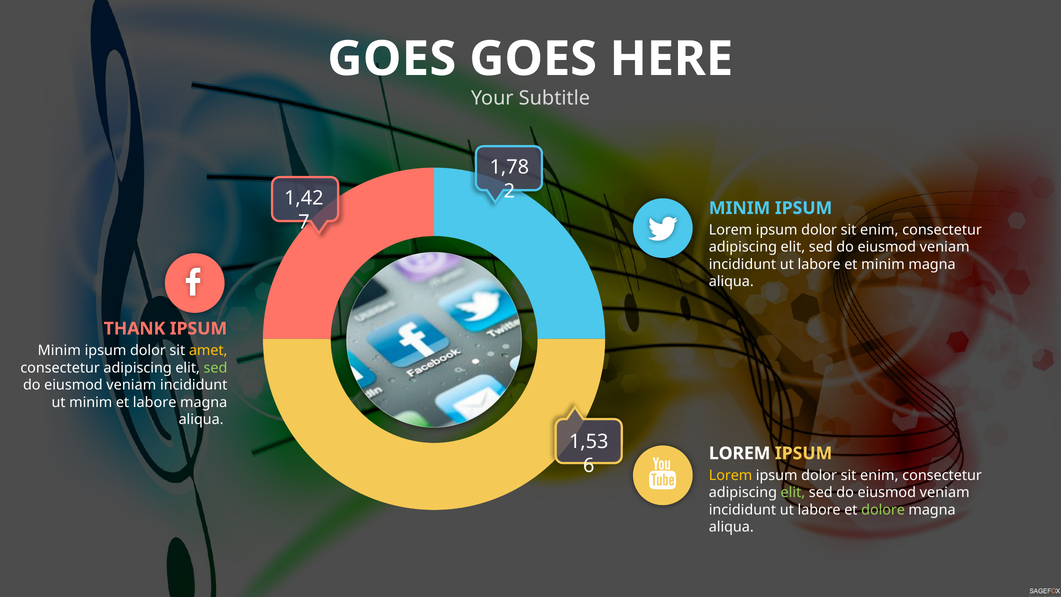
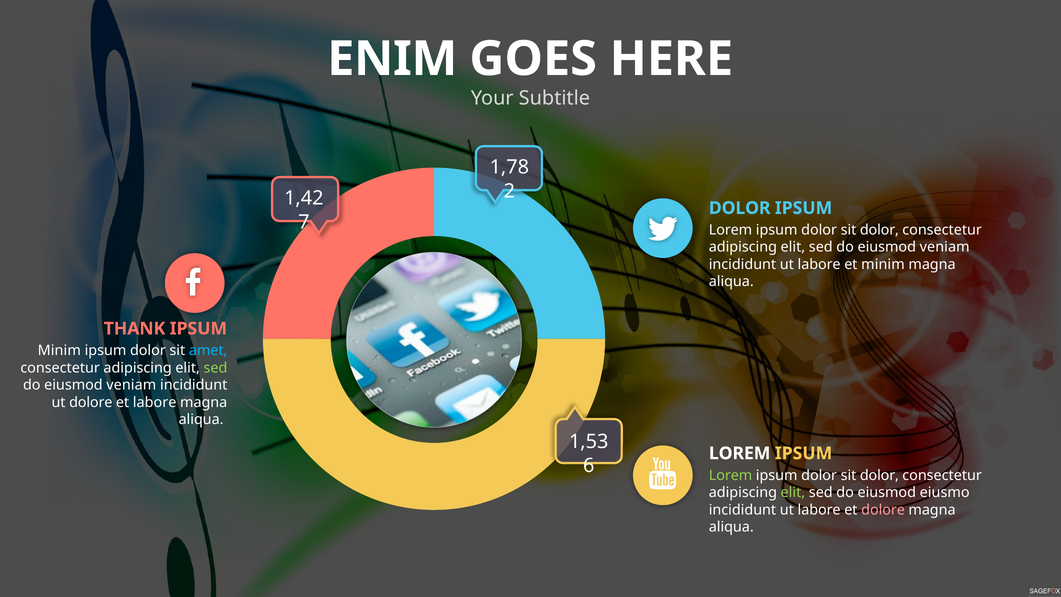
GOES at (392, 59): GOES -> ENIM
MINIM at (740, 208): MINIM -> DOLOR
enim at (879, 230): enim -> dolor
amet colour: yellow -> light blue
ut minim: minim -> dolore
Lorem at (731, 475) colour: yellow -> light green
enim at (879, 475): enim -> dolor
veniam at (945, 492): veniam -> eiusmo
dolore at (883, 510) colour: light green -> pink
